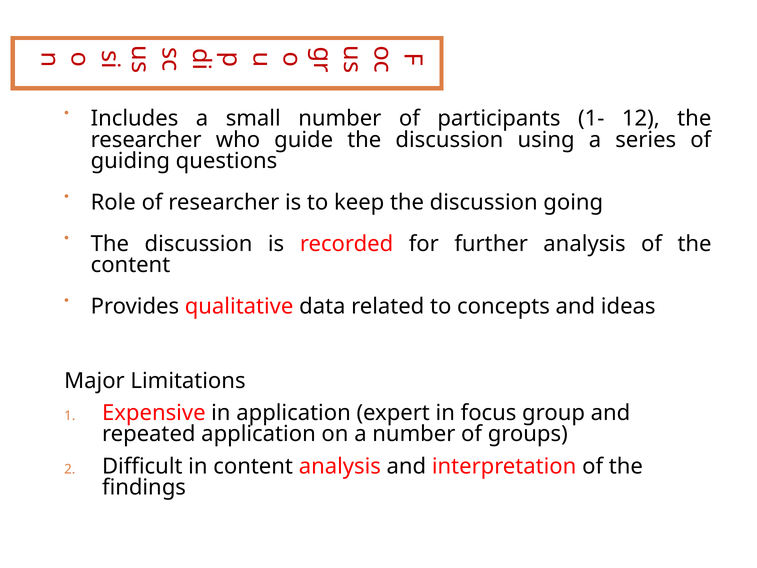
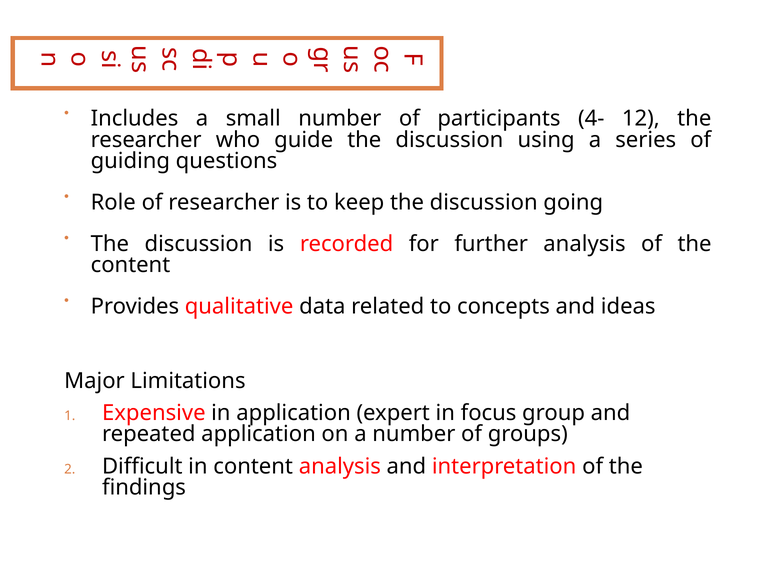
1-: 1- -> 4-
